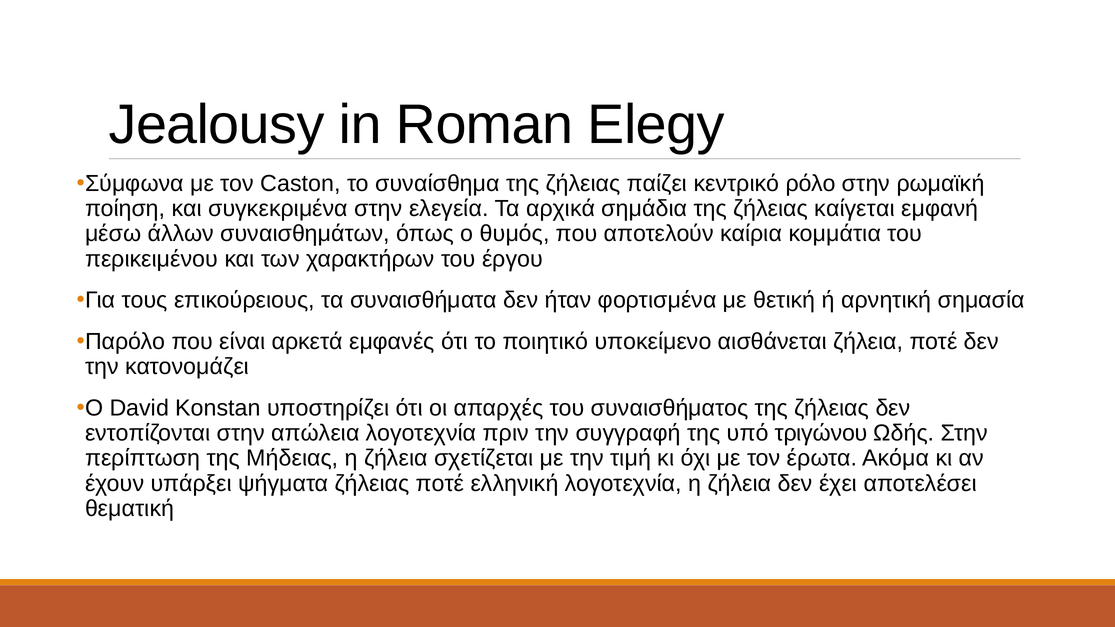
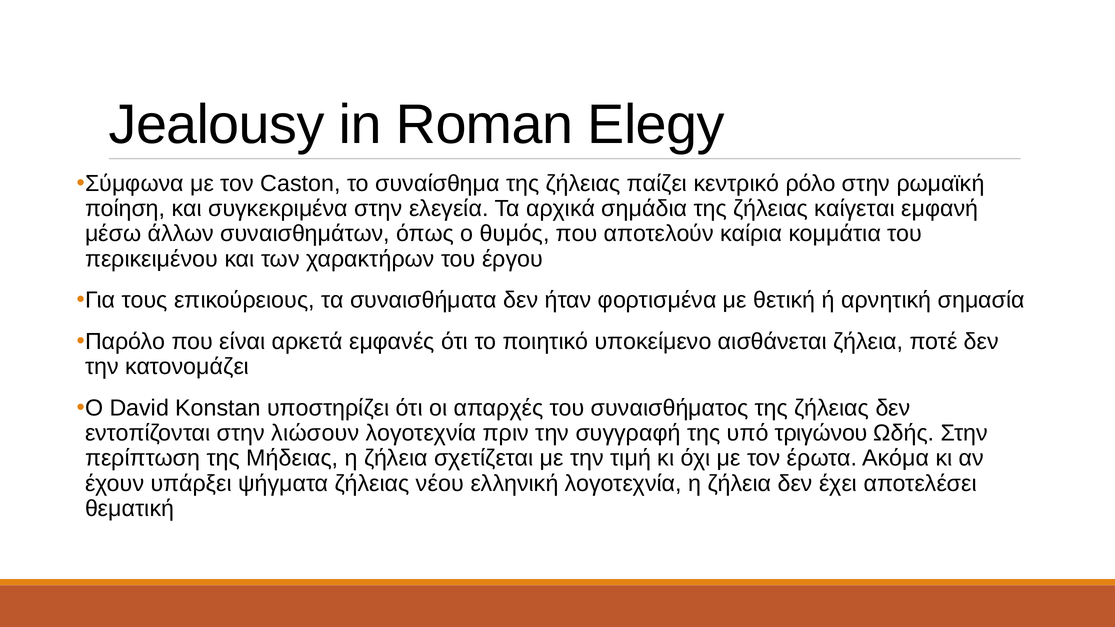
απώλεια: απώλεια -> λιώσουν
ζήλειας ποτέ: ποτέ -> νέου
